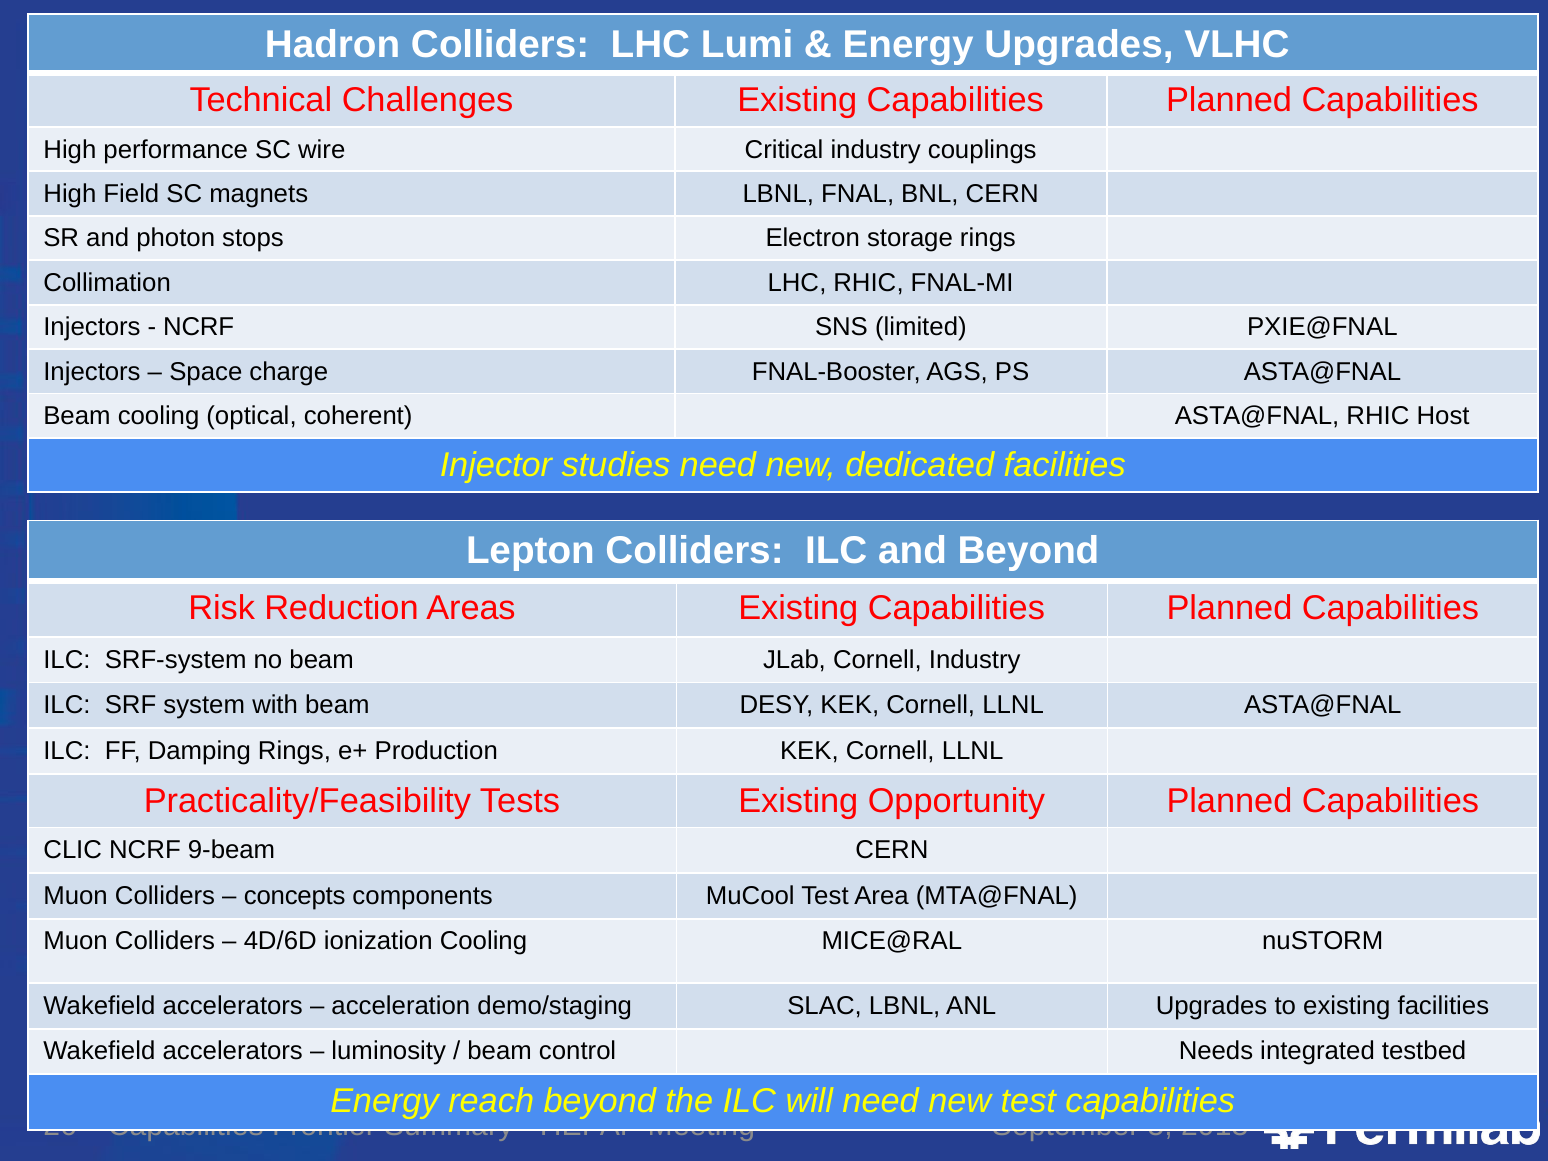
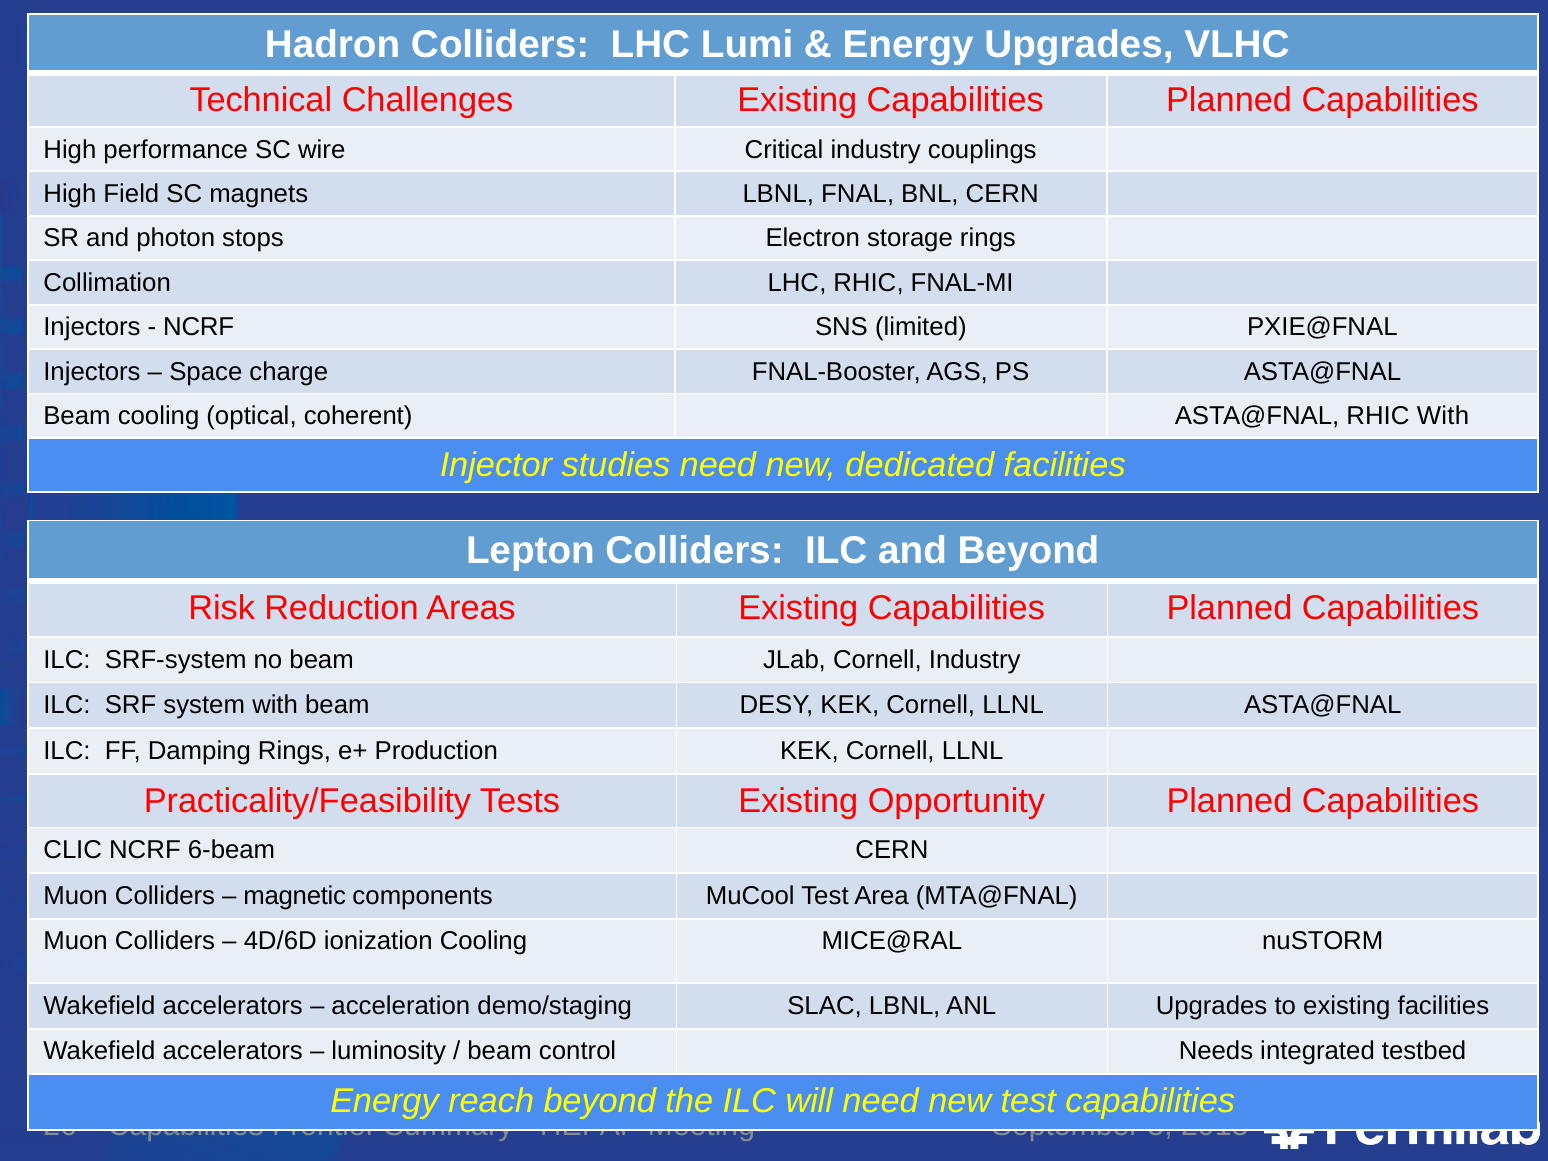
RHIC Host: Host -> With
9-beam: 9-beam -> 6-beam
concepts: concepts -> magnetic
